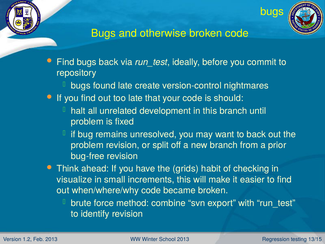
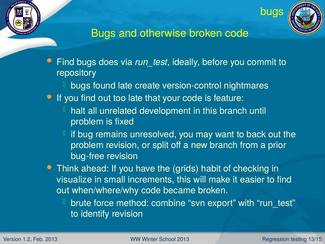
bugs back: back -> does
should: should -> feature
